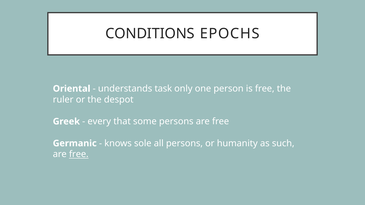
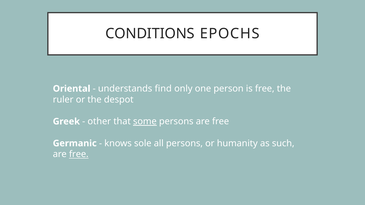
task: task -> find
every: every -> other
some underline: none -> present
